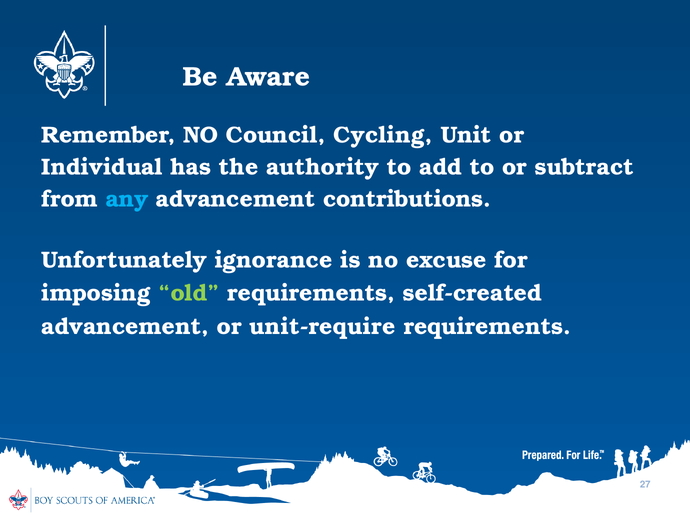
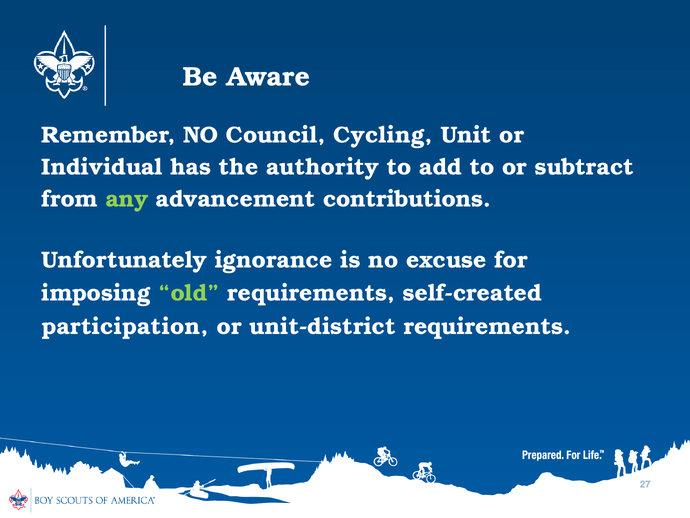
any colour: light blue -> light green
advancement at (125, 326): advancement -> participation
unit-require: unit-require -> unit-district
